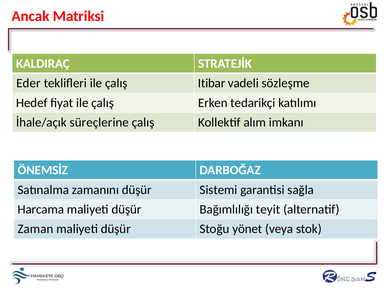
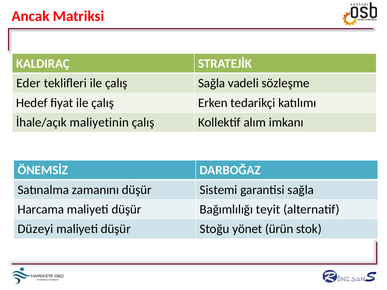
çalış Itibar: Itibar -> Sağla
süreçlerine: süreçlerine -> maliyetinin
Zaman: Zaman -> Düzeyi
veya: veya -> ürün
